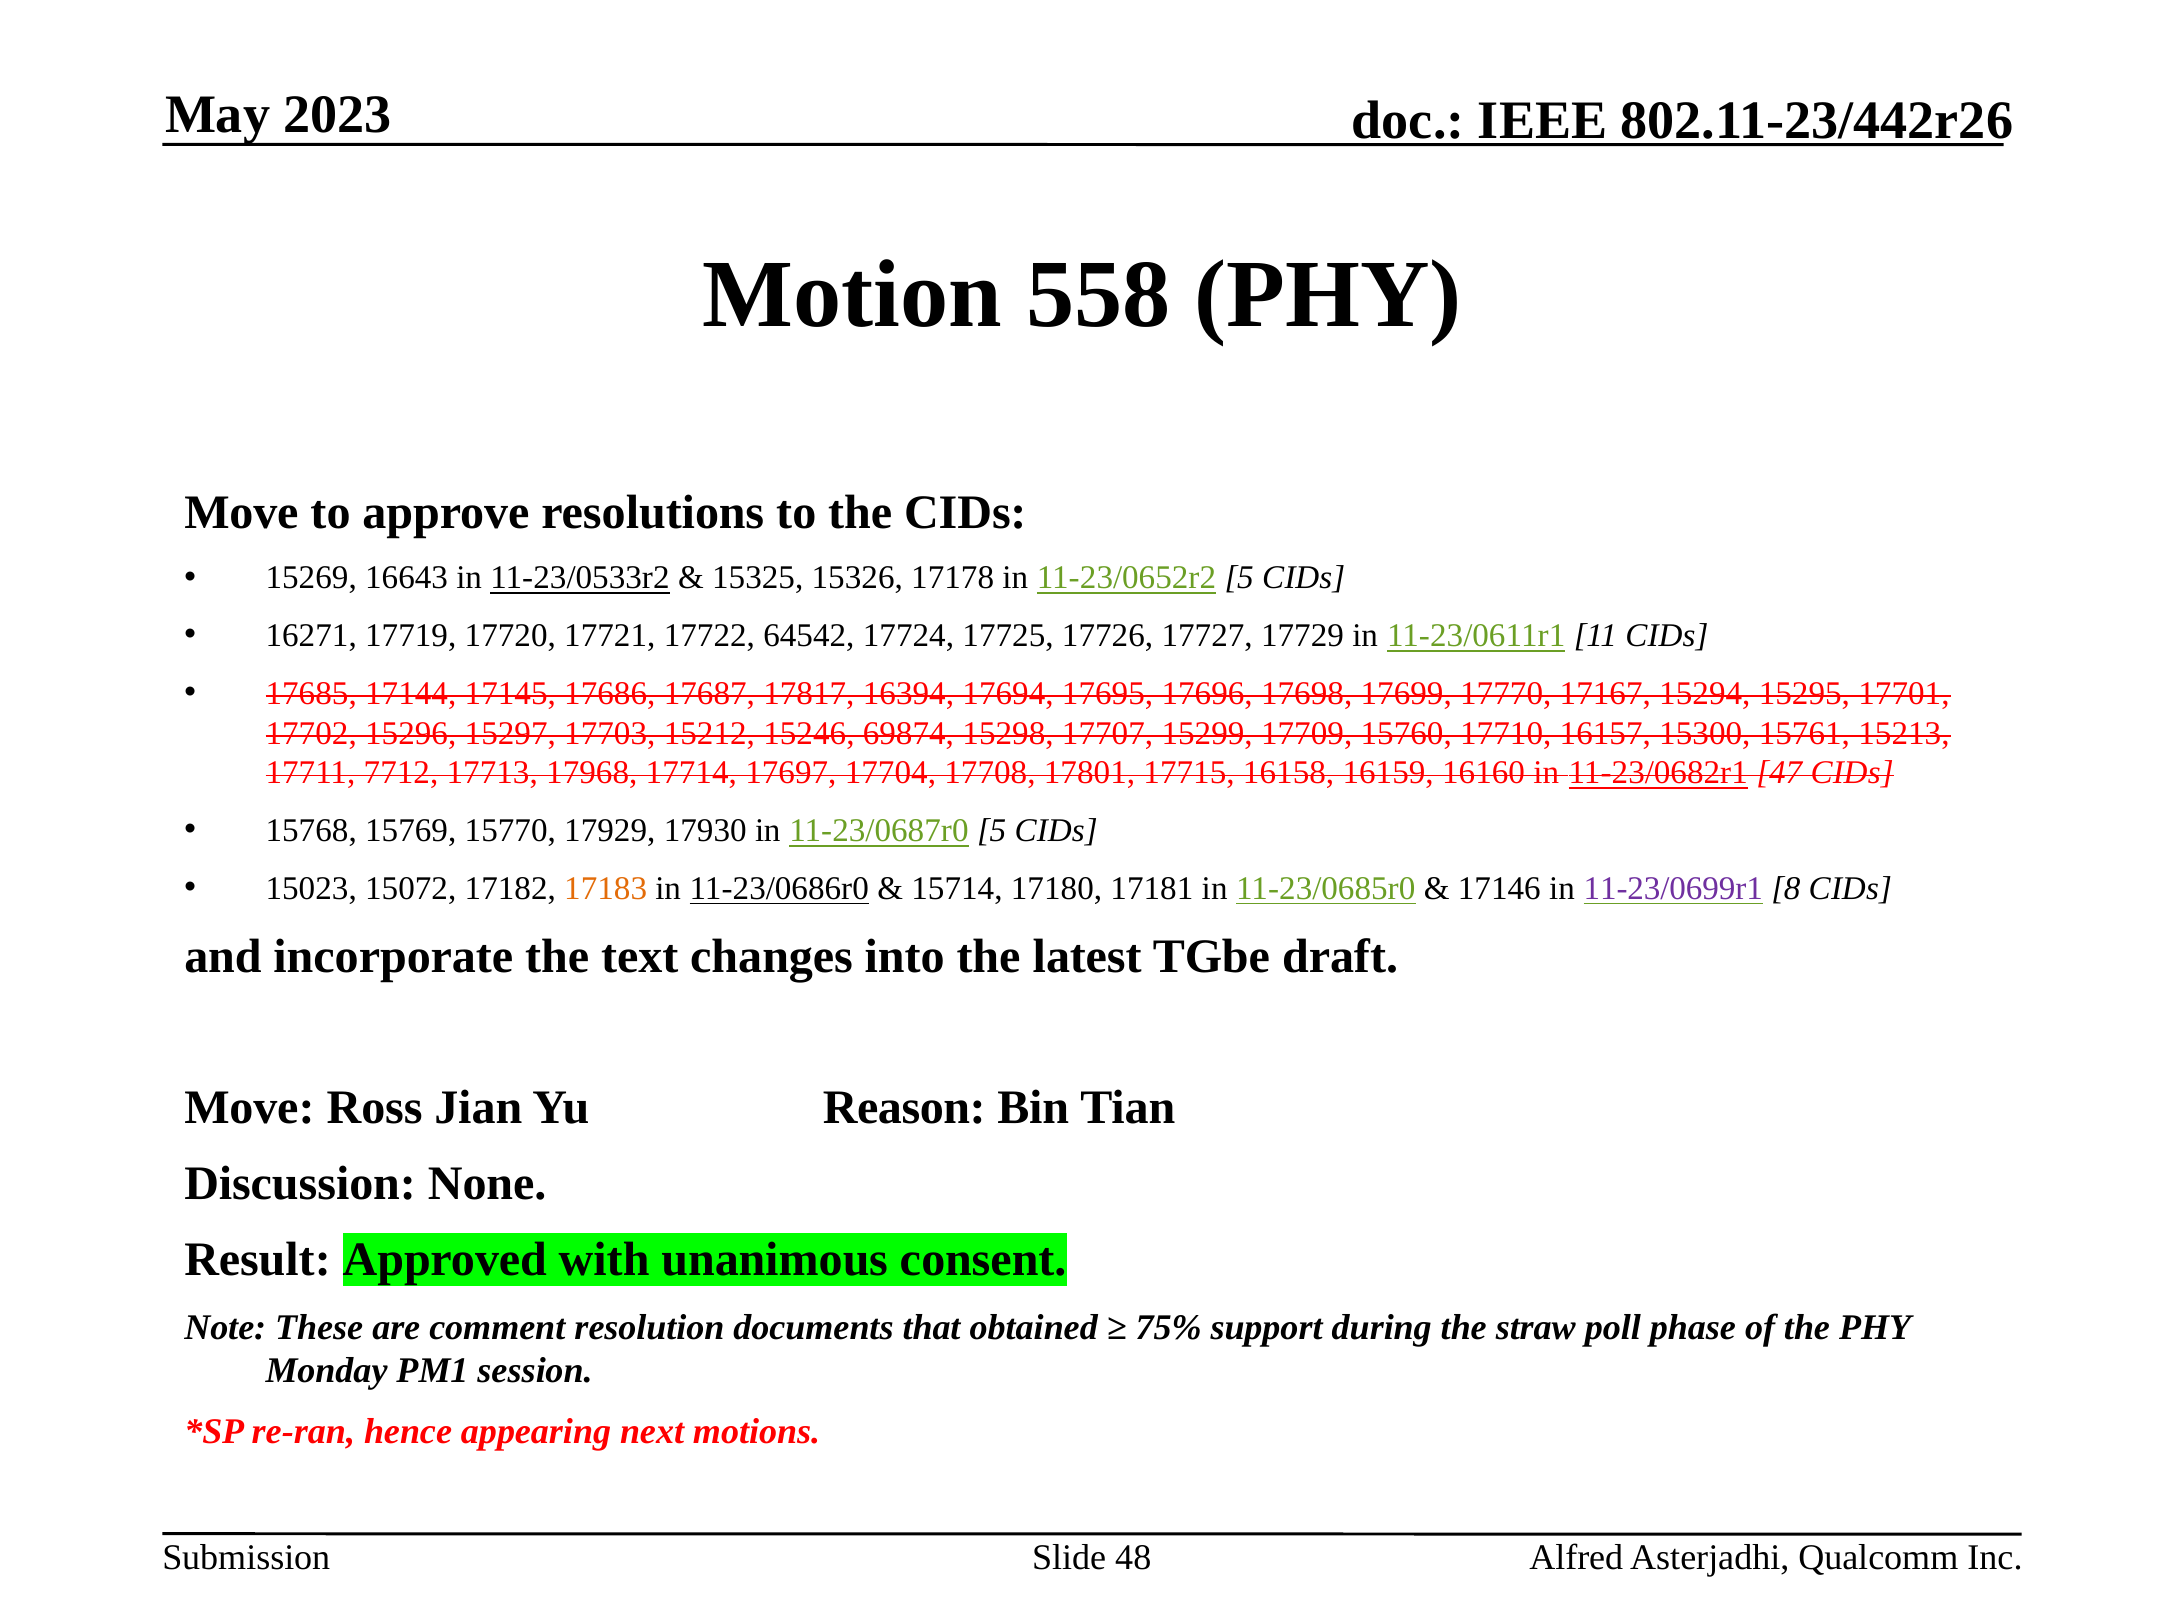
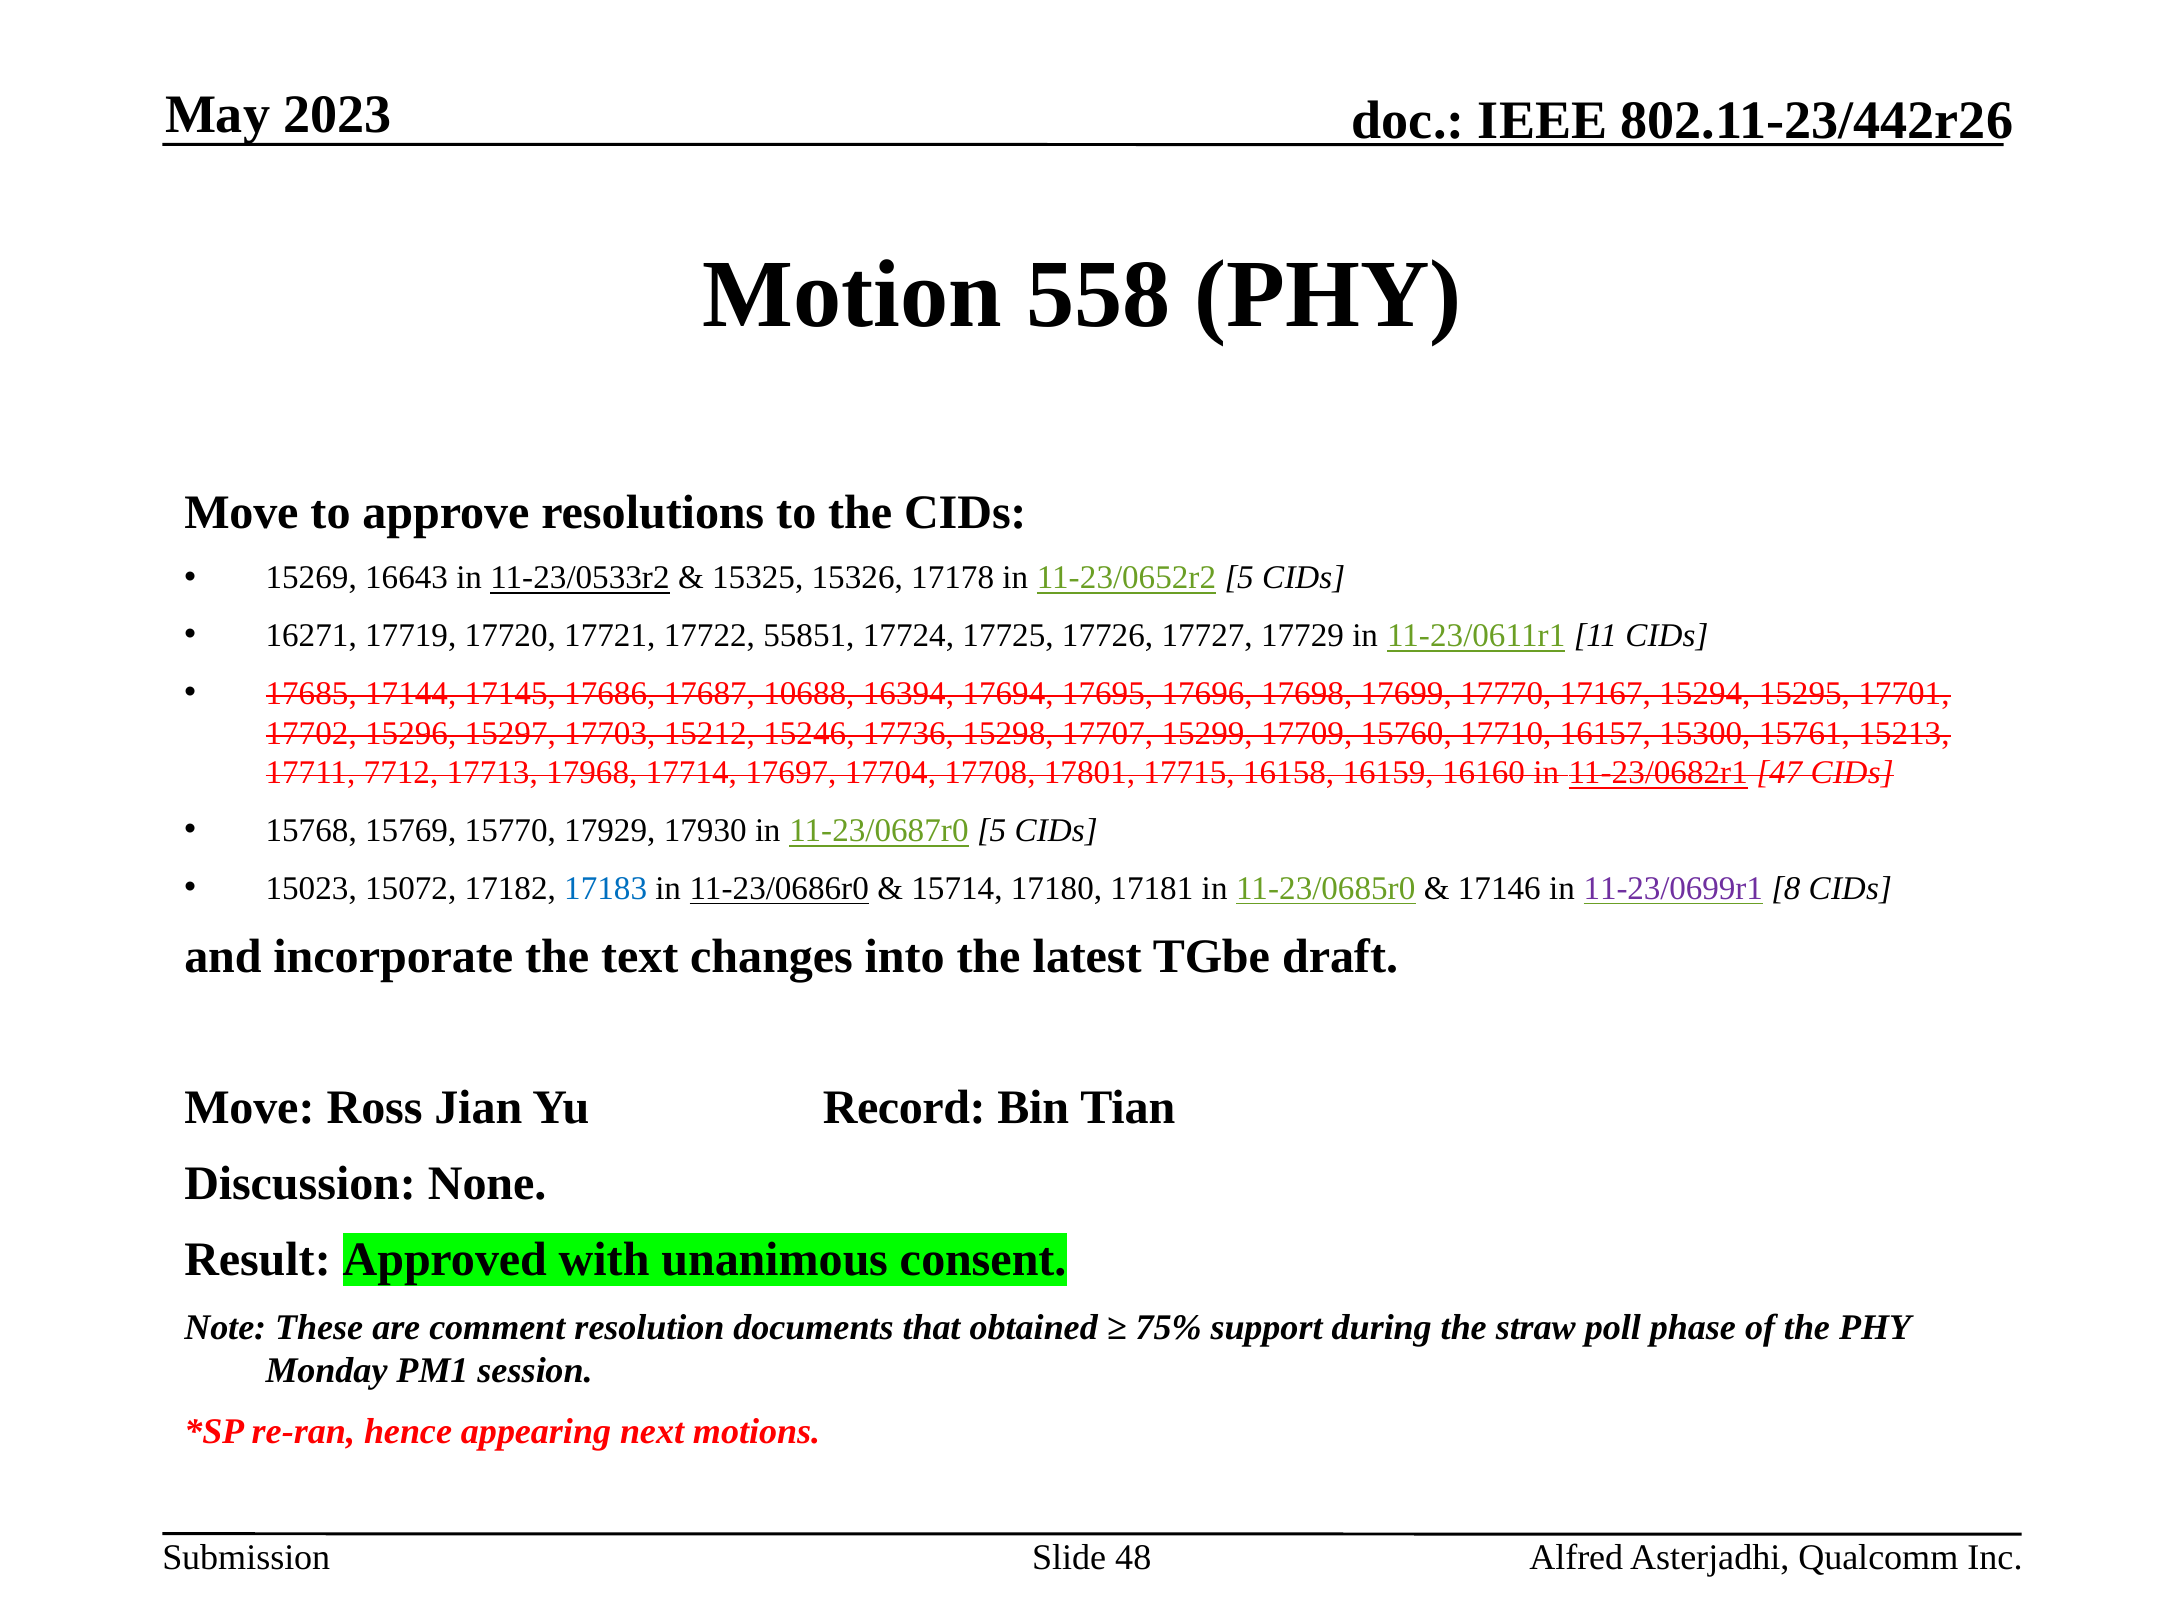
64542: 64542 -> 55851
17817: 17817 -> 10688
69874: 69874 -> 17736
17183 colour: orange -> blue
Reason: Reason -> Record
